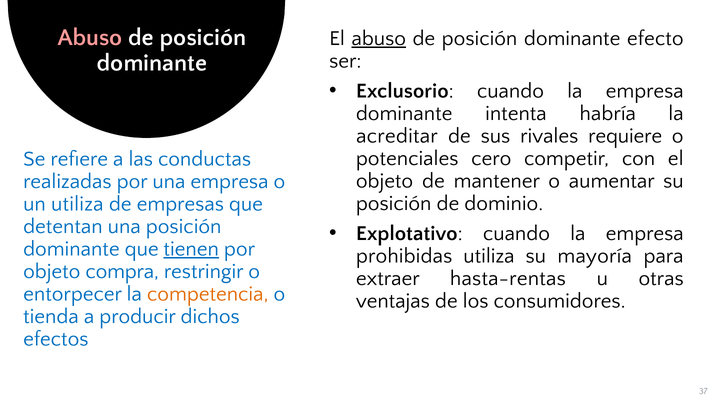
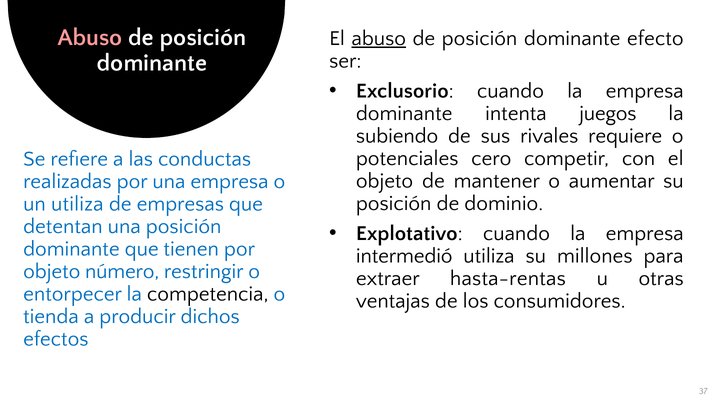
habría: habría -> juegos
acreditar: acreditar -> subiendo
tienen underline: present -> none
prohibidas: prohibidas -> intermedió
mayoría: mayoría -> millones
compra: compra -> número
competencia colour: orange -> black
